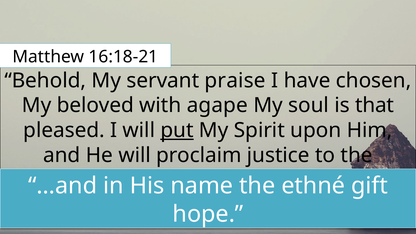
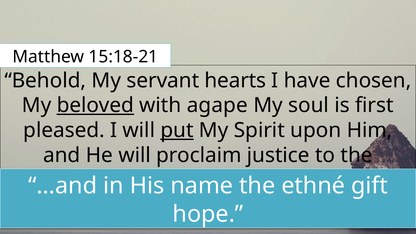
16:18-21: 16:18-21 -> 15:18-21
praise: praise -> hearts
beloved underline: none -> present
that: that -> first
